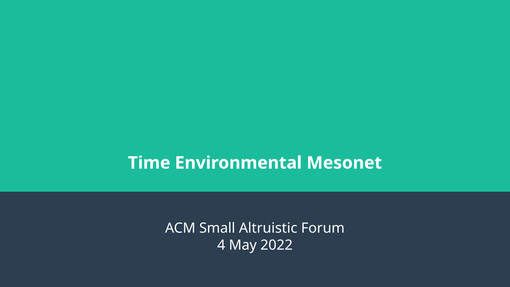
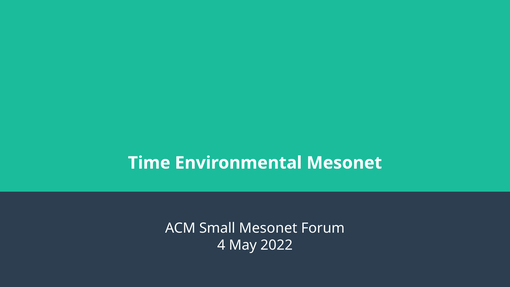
Small Altruistic: Altruistic -> Mesonet
